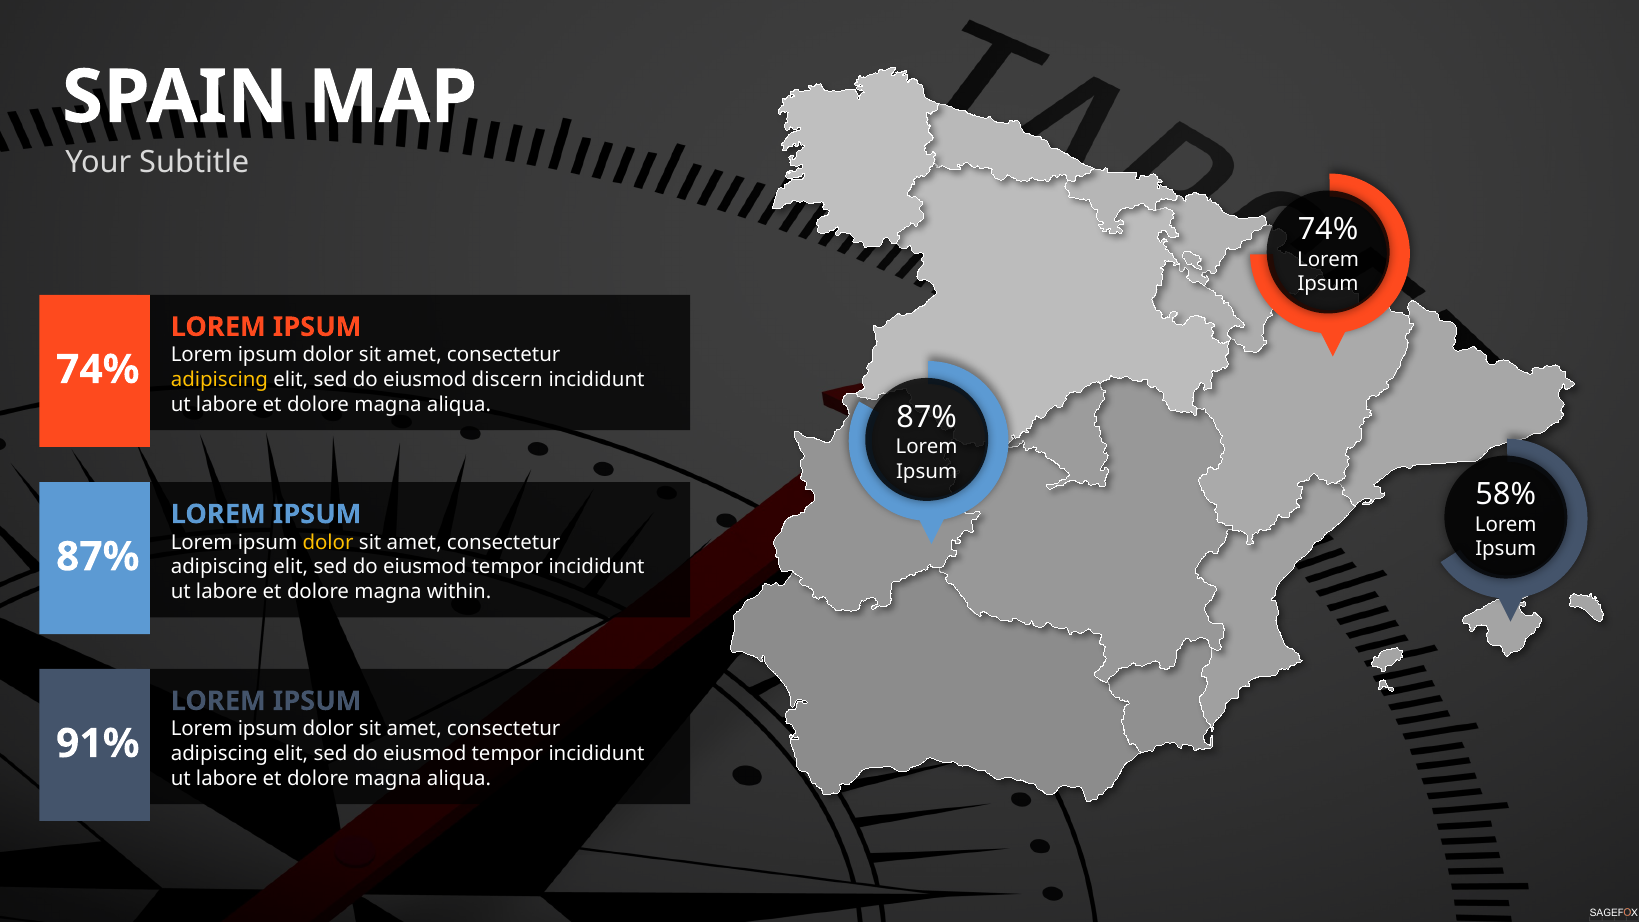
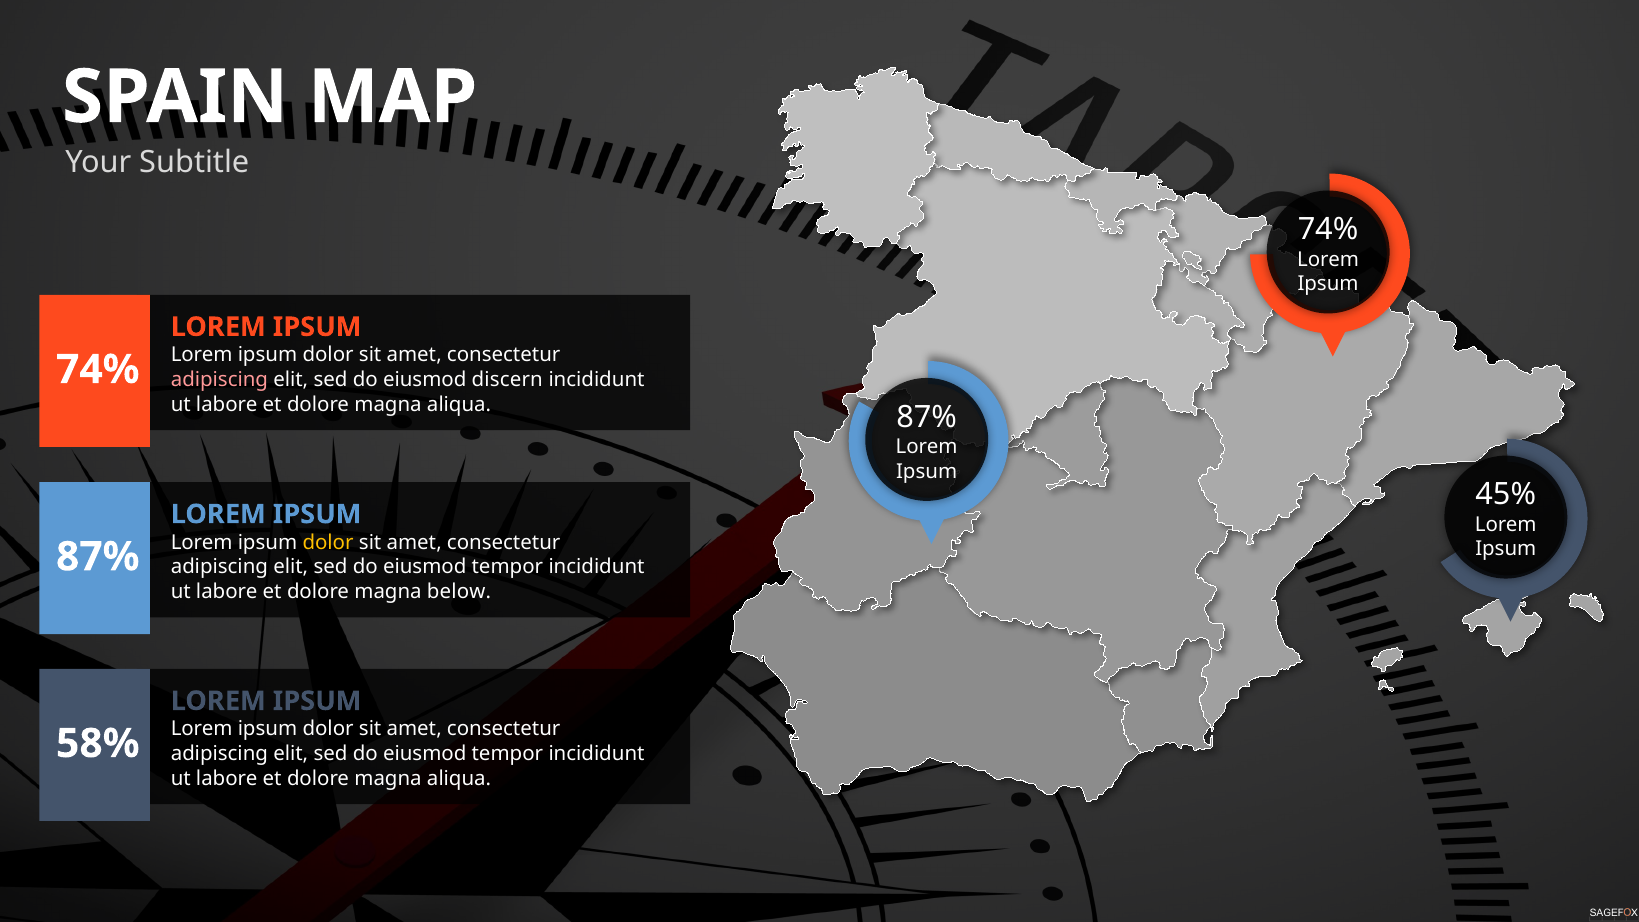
adipiscing at (219, 380) colour: yellow -> pink
58%: 58% -> 45%
within: within -> below
91%: 91% -> 58%
